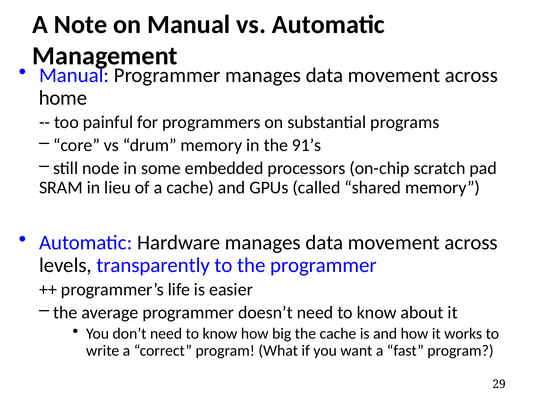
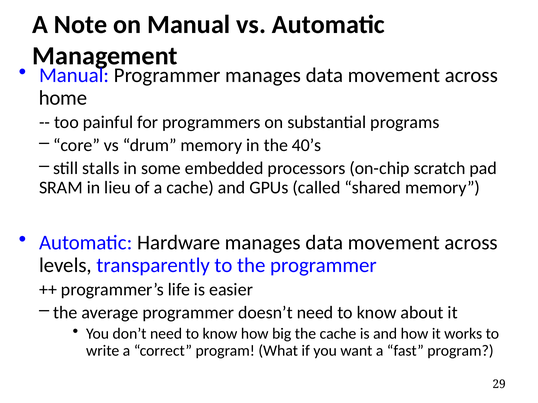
91’s: 91’s -> 40’s
node: node -> stalls
